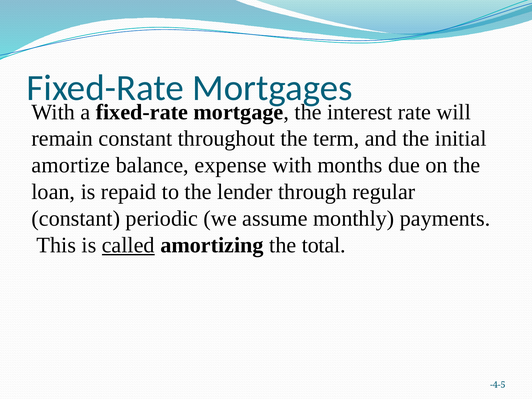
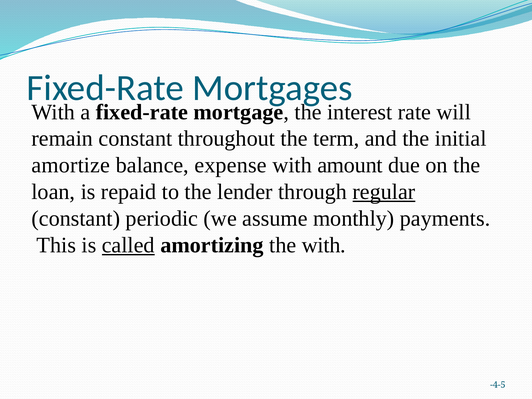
months: months -> amount
regular underline: none -> present
the total: total -> with
